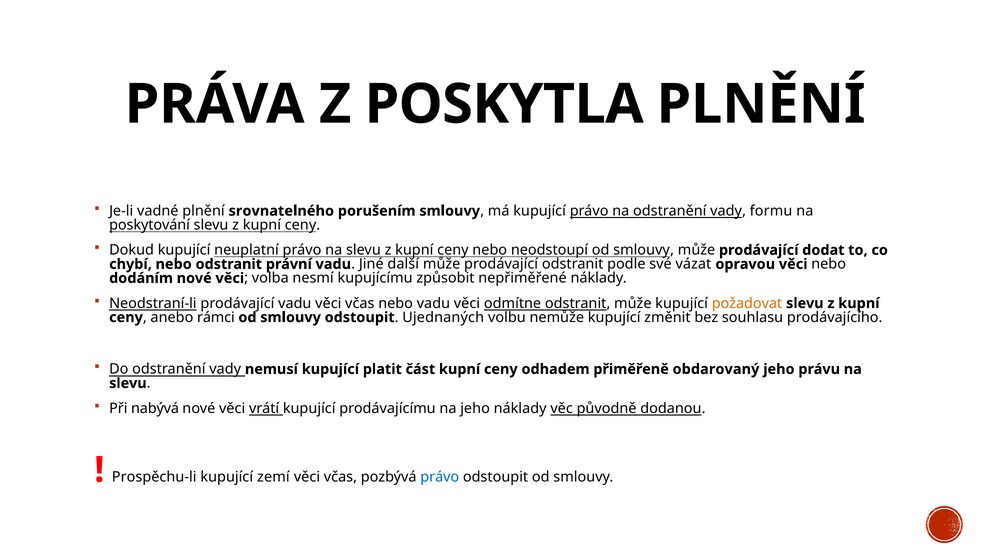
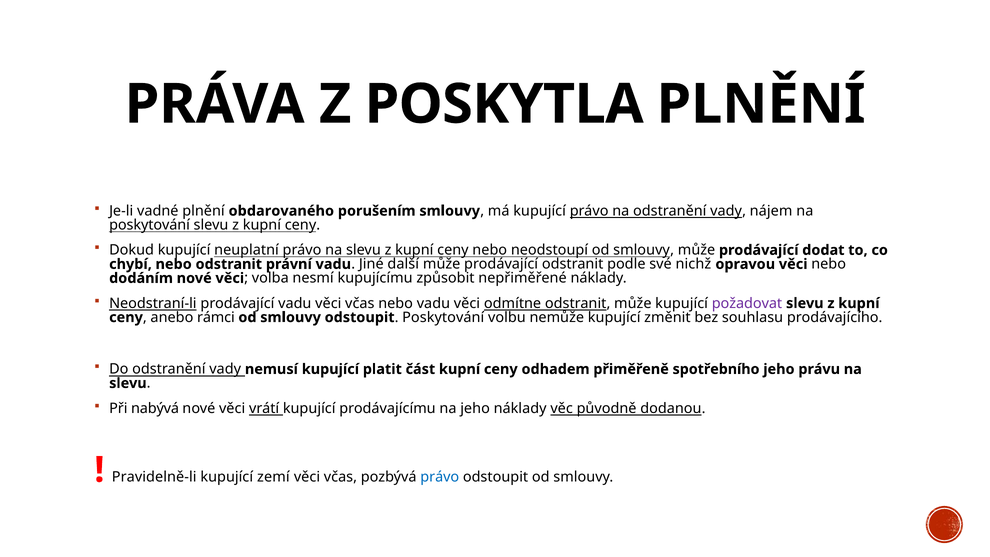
srovnatelného: srovnatelného -> obdarovaného
formu: formu -> nájem
vázat: vázat -> nichž
požadovat colour: orange -> purple
odstoupit Ujednaných: Ujednaných -> Poskytování
obdarovaný: obdarovaný -> spotřebního
Prospěchu-li: Prospěchu-li -> Pravidelně-li
